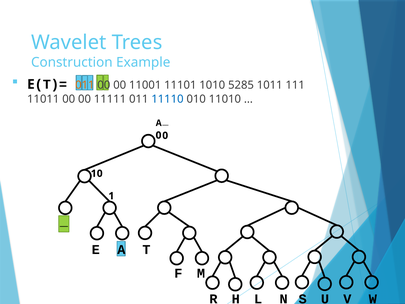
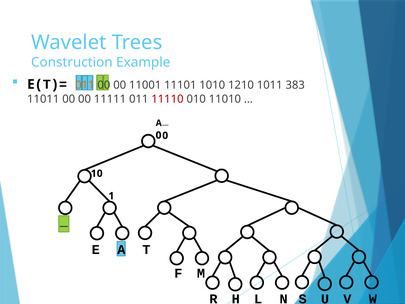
5285: 5285 -> 1210
111: 111 -> 383
11110 colour: blue -> red
